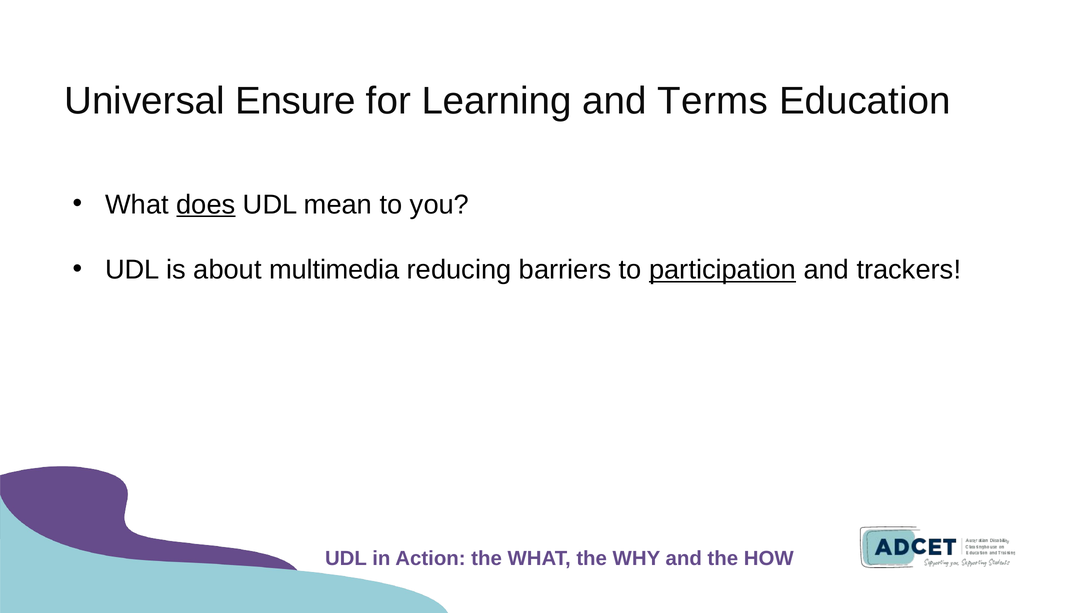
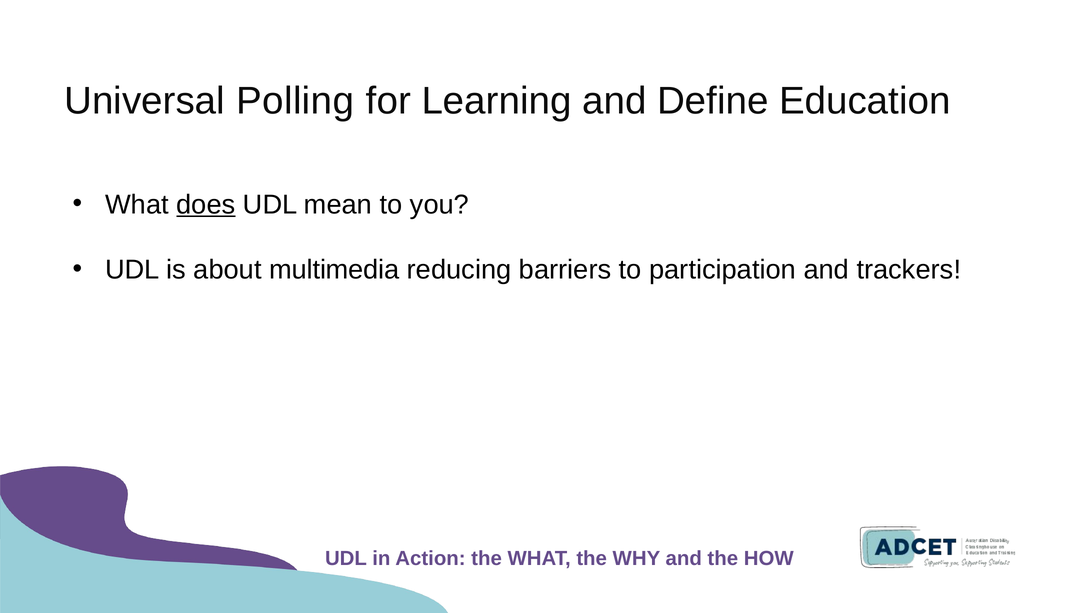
Ensure: Ensure -> Polling
Terms: Terms -> Define
participation underline: present -> none
